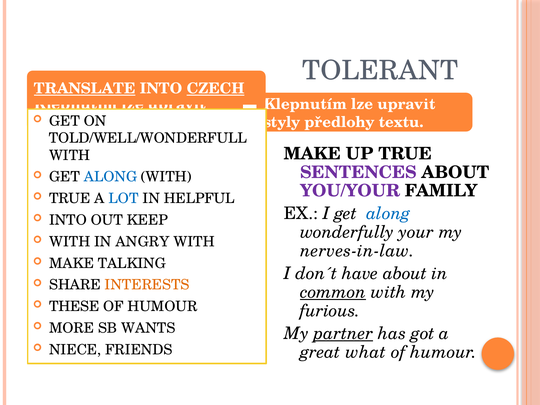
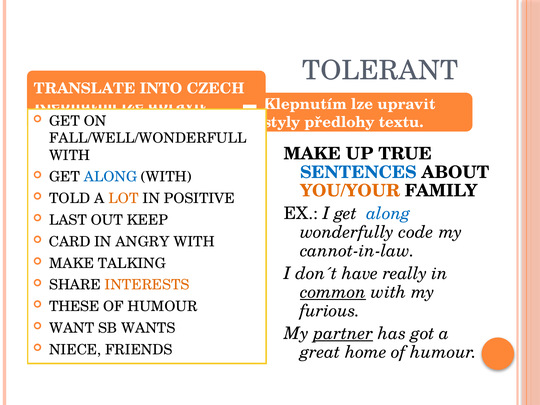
TRANSLATE underline: present -> none
CZECH underline: present -> none
TOLD/WELL/WONDERFULL: TOLD/WELL/WONDERFULL -> FALL/WELL/WONDERFULL
SENTENCES colour: purple -> blue
YOU/YOUR colour: purple -> orange
TRUE at (70, 199): TRUE -> TOLD
LOT colour: blue -> orange
HELPFUL: HELPFUL -> POSITIVE
INTO at (68, 220): INTO -> LAST
your: your -> code
WITH at (70, 242): WITH -> CARD
nerves-in-law: nerves-in-law -> cannot-in-law
have about: about -> really
MORE: MORE -> WANT
what: what -> home
